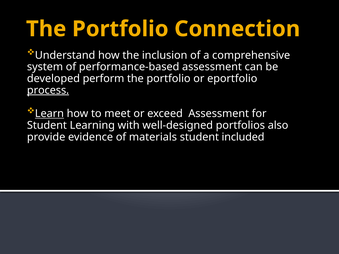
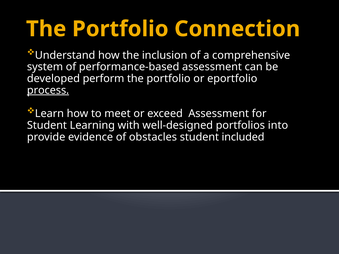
Learn underline: present -> none
also: also -> into
materials: materials -> obstacles
